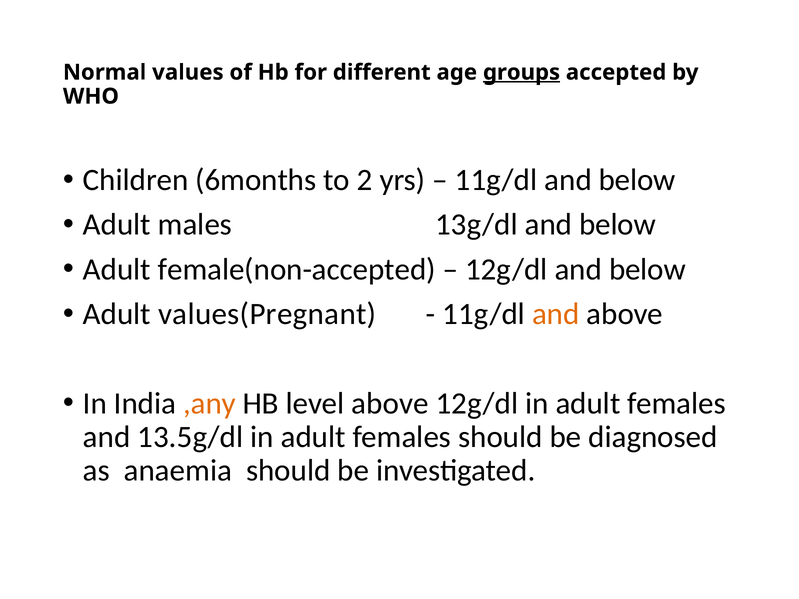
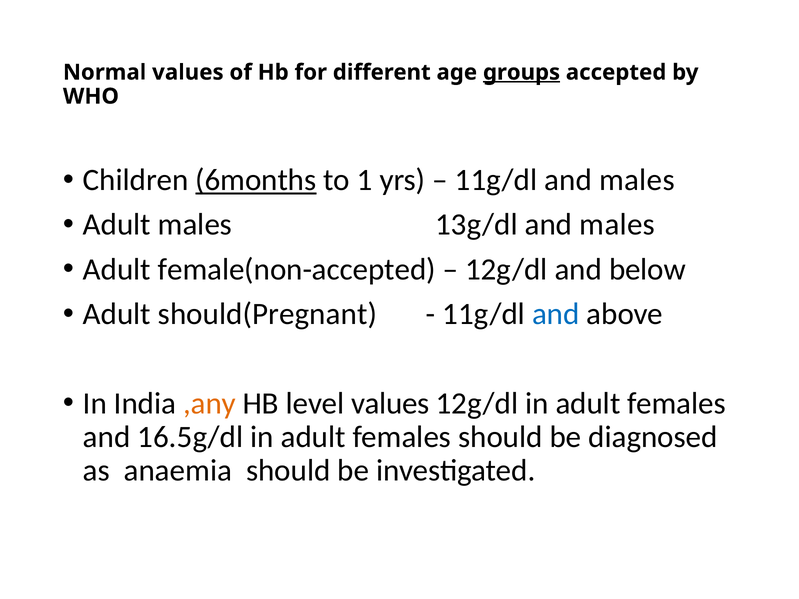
6months underline: none -> present
2: 2 -> 1
11g/dl and below: below -> males
13g/dl and below: below -> males
values(Pregnant: values(Pregnant -> should(Pregnant
and at (556, 314) colour: orange -> blue
level above: above -> values
13.5g/dl: 13.5g/dl -> 16.5g/dl
